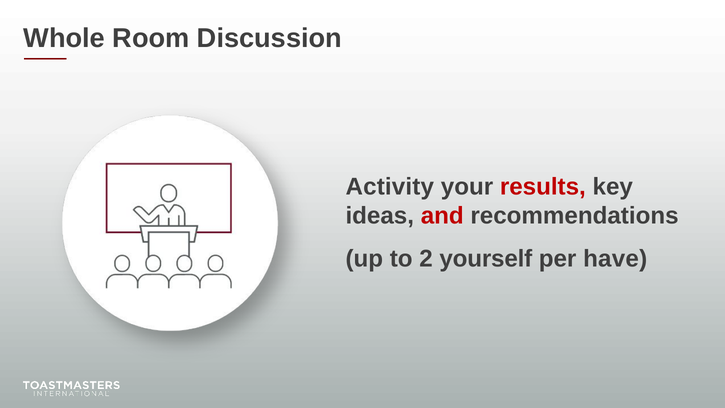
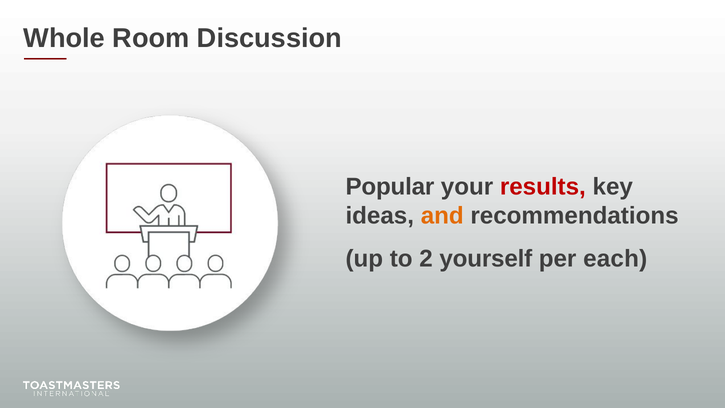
Activity: Activity -> Popular
and colour: red -> orange
have: have -> each
